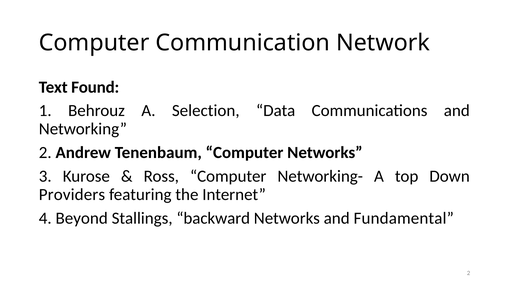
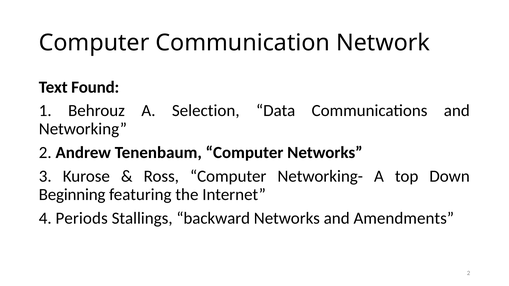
Providers: Providers -> Beginning
Beyond: Beyond -> Periods
Fundamental: Fundamental -> Amendments
